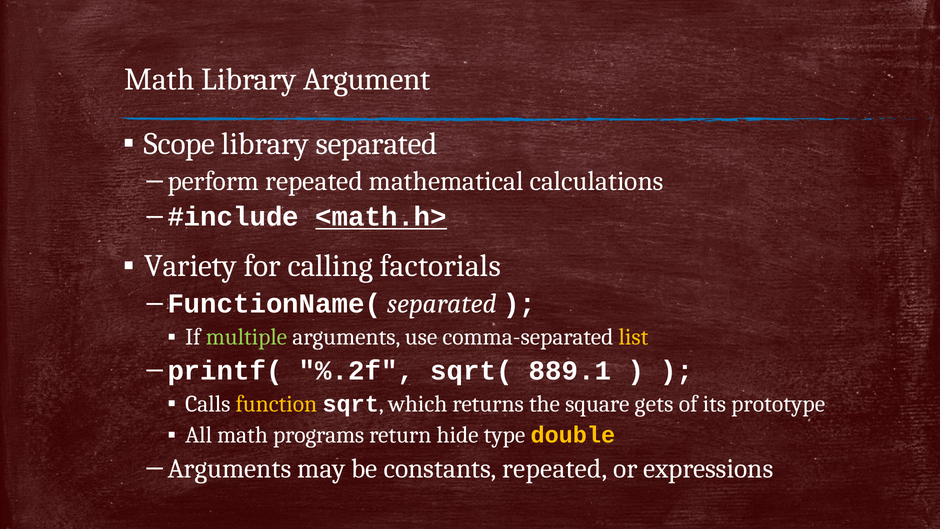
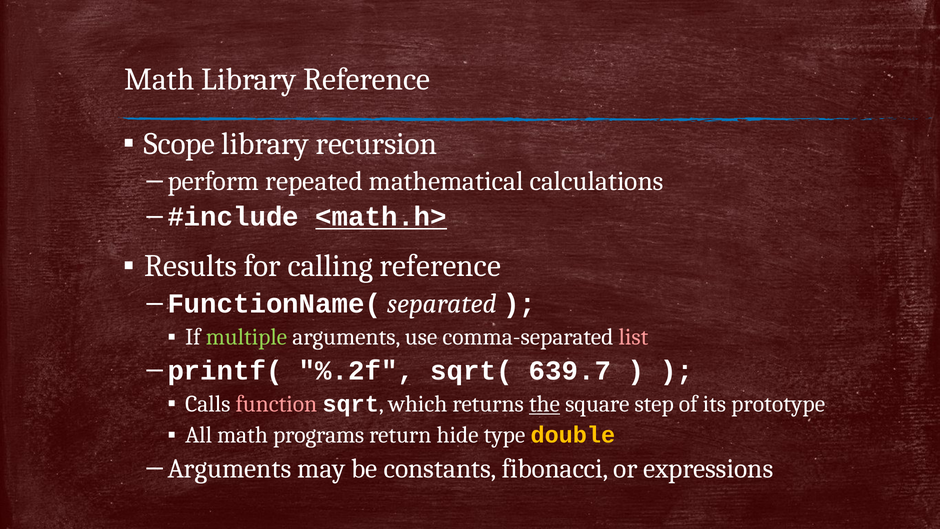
Library Argument: Argument -> Reference
library separated: separated -> recursion
Variety: Variety -> Results
calling factorials: factorials -> reference
list colour: yellow -> pink
889.1: 889.1 -> 639.7
function colour: yellow -> pink
the underline: none -> present
gets: gets -> step
constants repeated: repeated -> fibonacci
